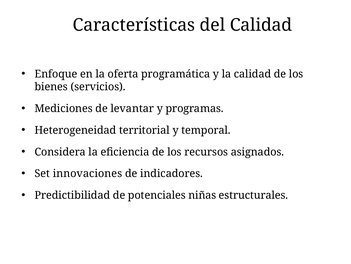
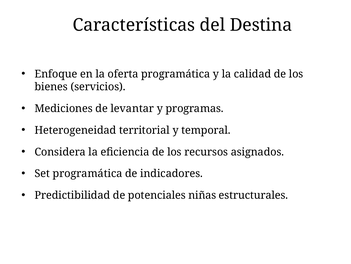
del Calidad: Calidad -> Destina
Set innovaciones: innovaciones -> programática
